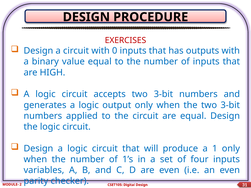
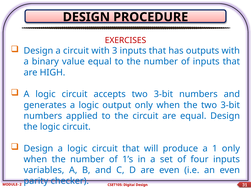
0: 0 -> 3
